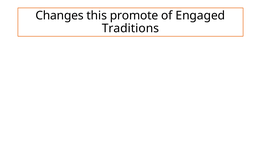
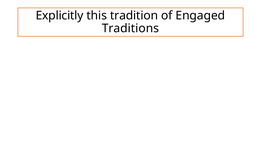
Changes: Changes -> Explicitly
promote: promote -> tradition
